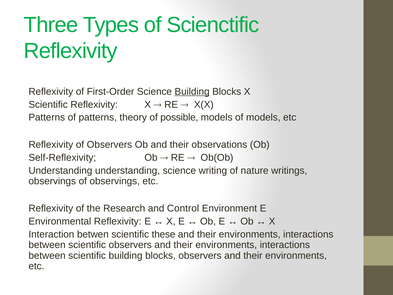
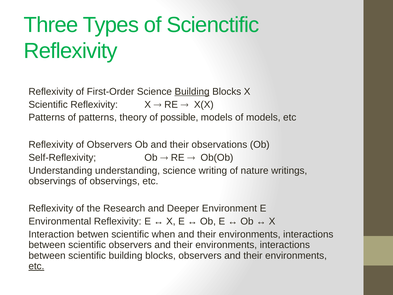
Control: Control -> Deeper
these: these -> when
etc at (36, 266) underline: none -> present
